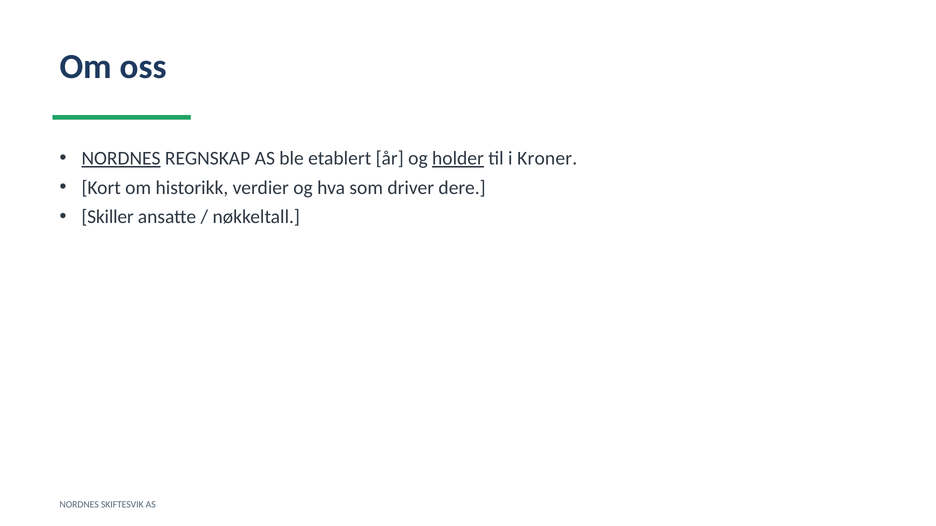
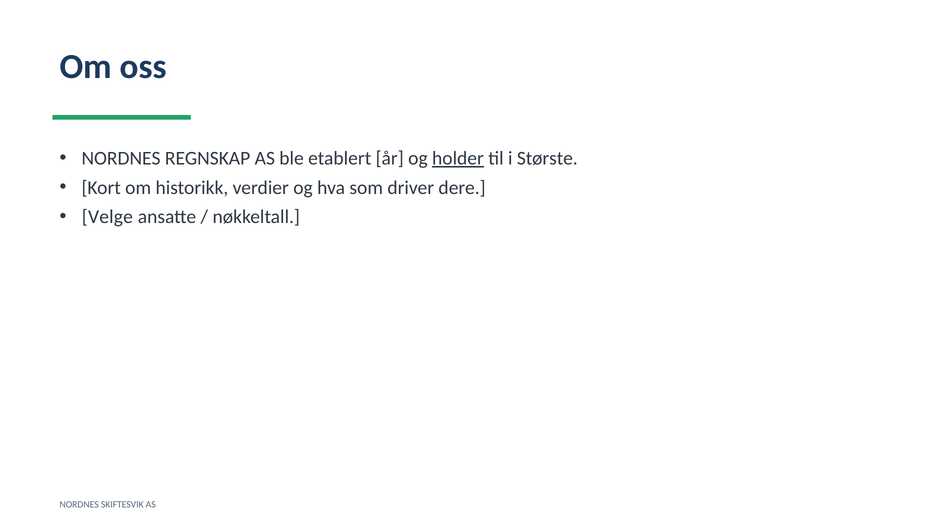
NORDNES at (121, 159) underline: present -> none
Kroner: Kroner -> Største
Skiller: Skiller -> Velge
